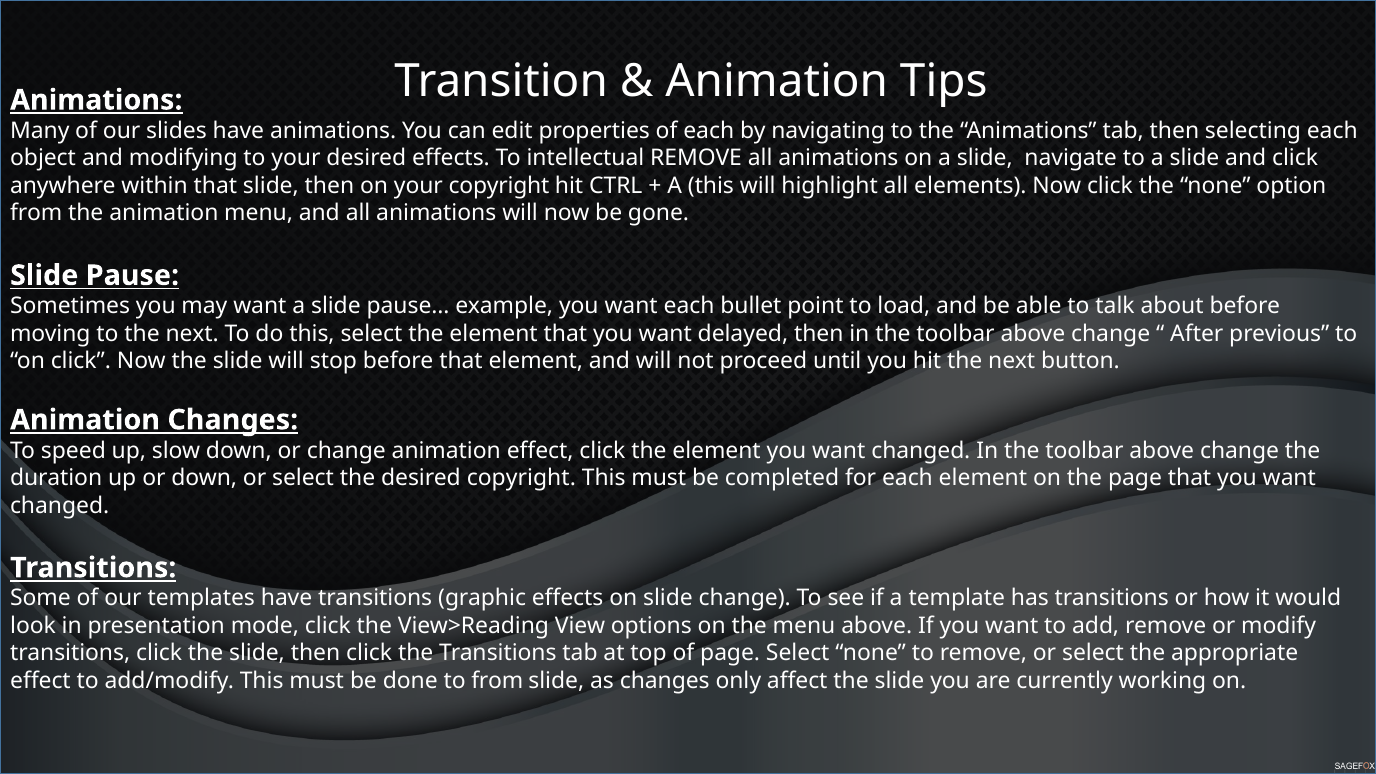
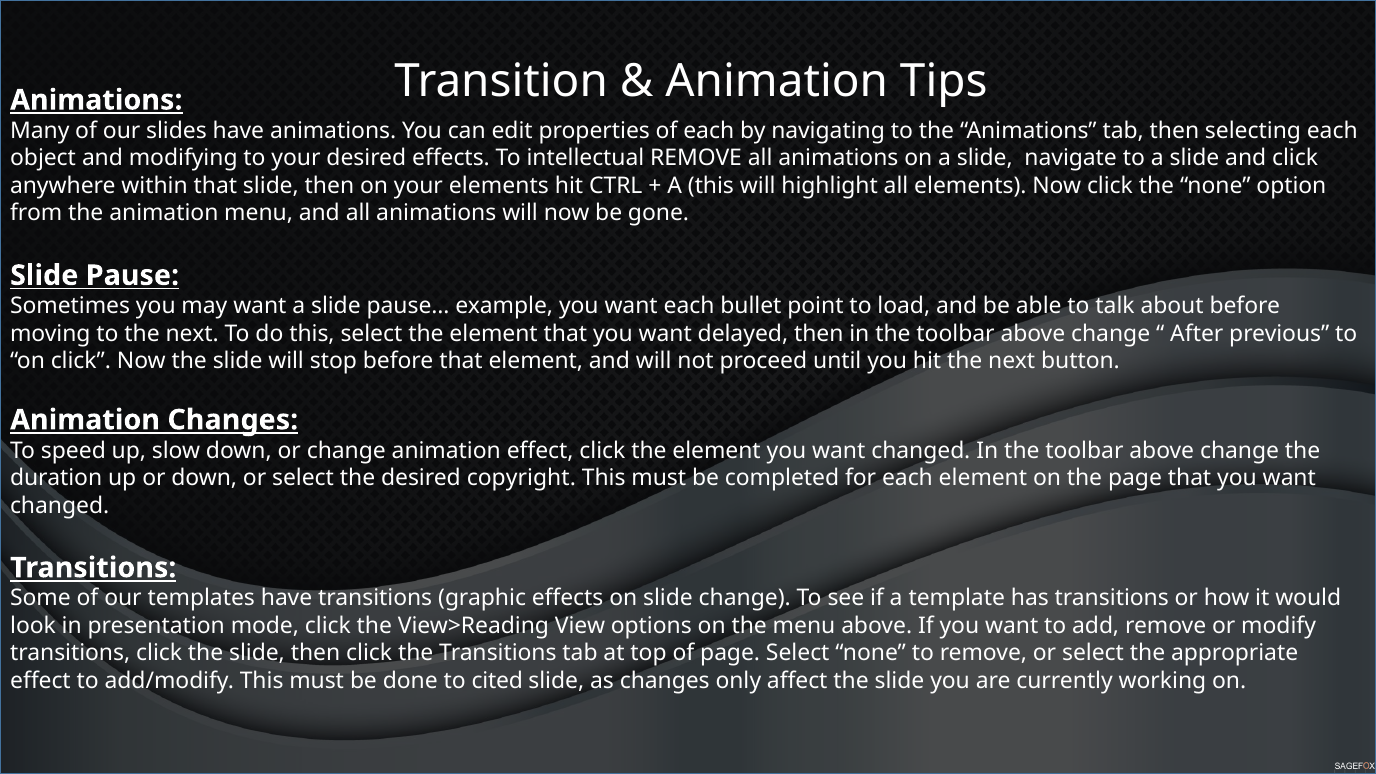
your copyright: copyright -> elements
to from: from -> cited
